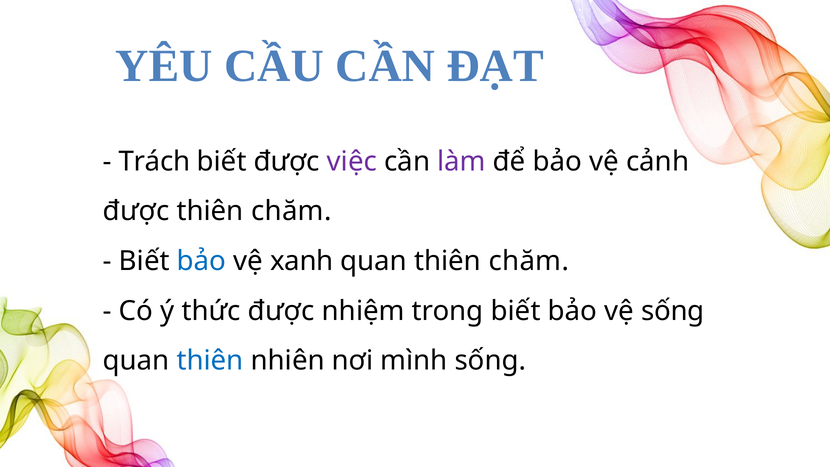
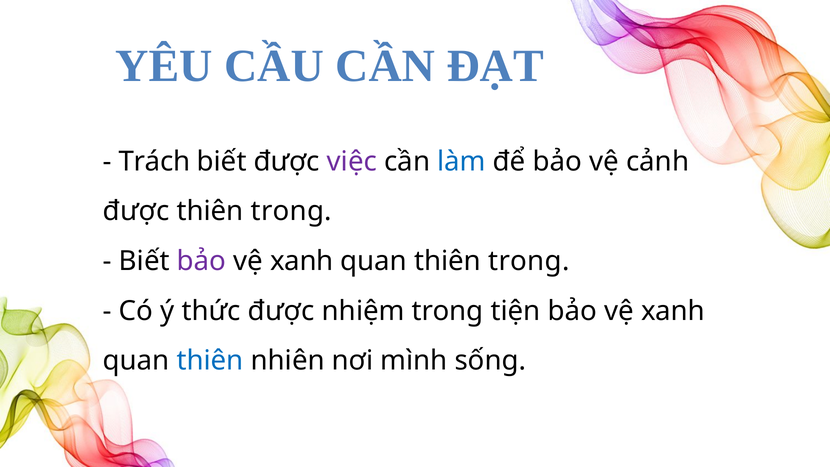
làm colour: purple -> blue
chăm at (291, 211): chăm -> trong
bảo at (202, 261) colour: blue -> purple
quan thiên chăm: chăm -> trong
trong biết: biết -> tiện
sống at (673, 311): sống -> xanh
